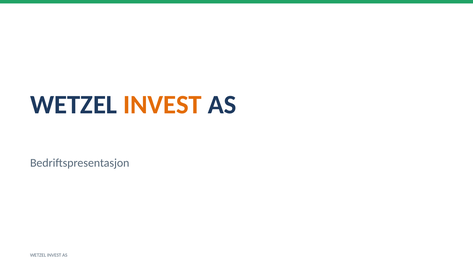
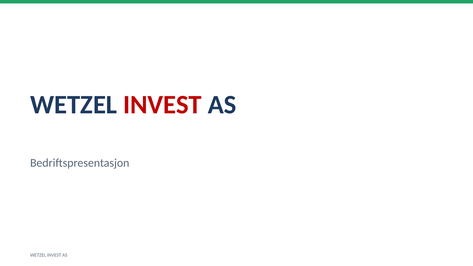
INVEST at (163, 105) colour: orange -> red
